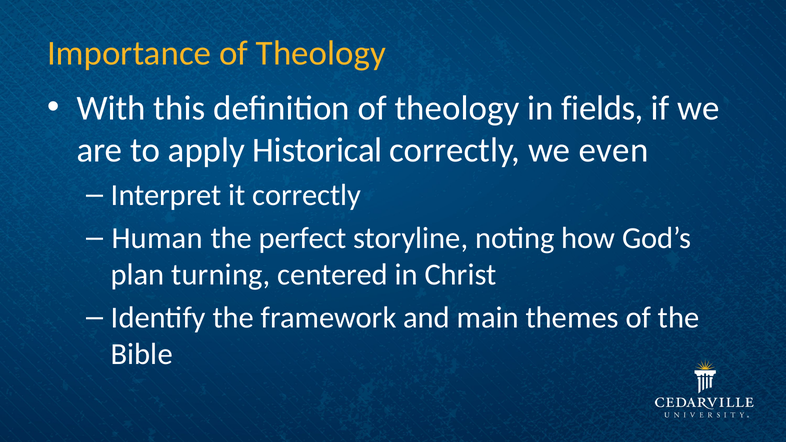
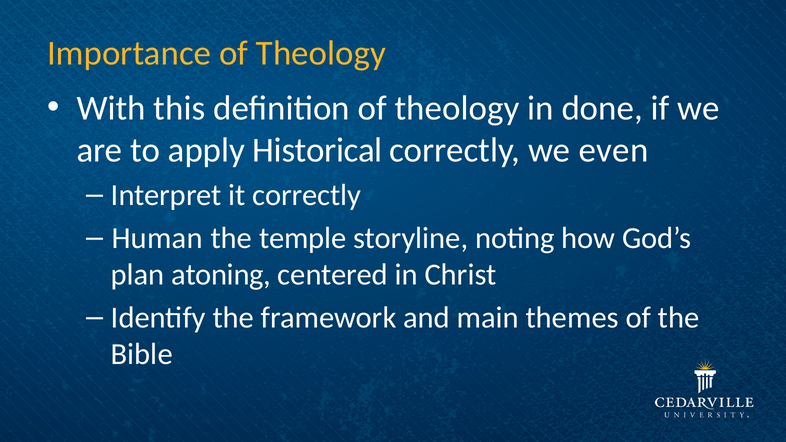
fields: fields -> done
perfect: perfect -> temple
turning: turning -> atoning
